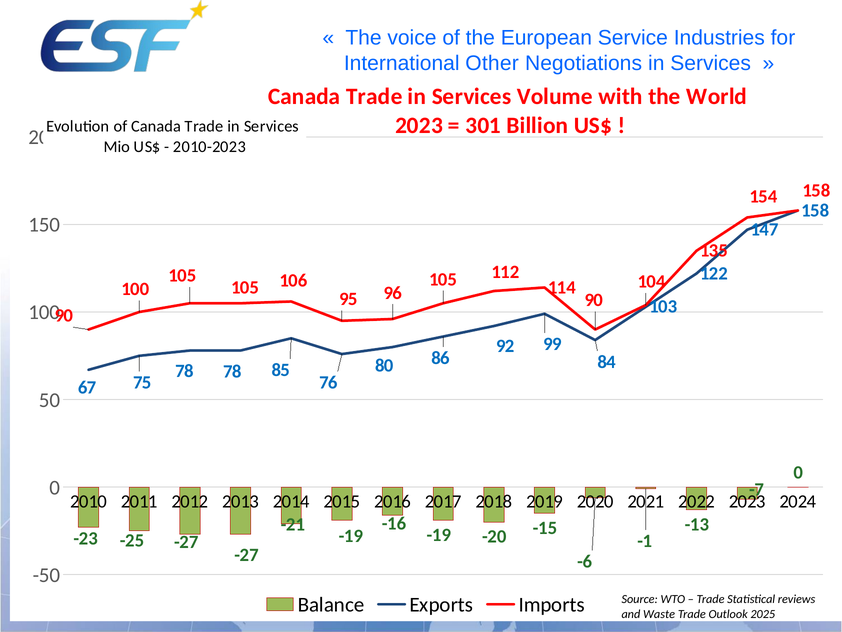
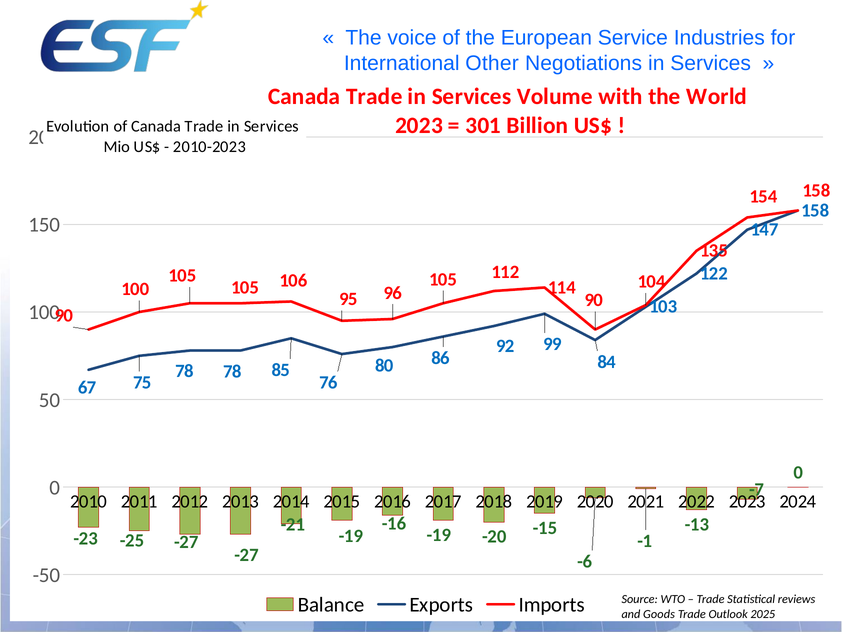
Waste: Waste -> Goods
